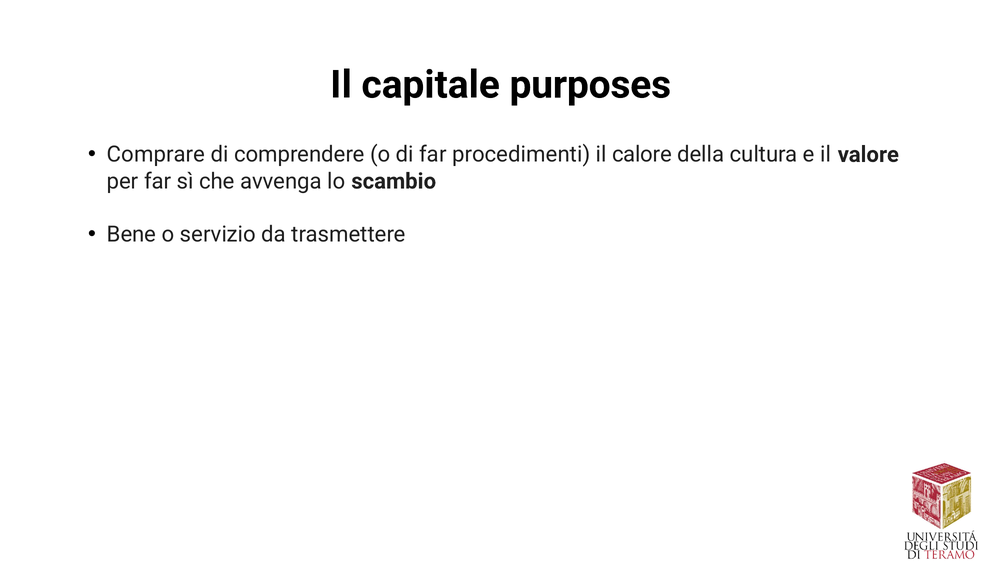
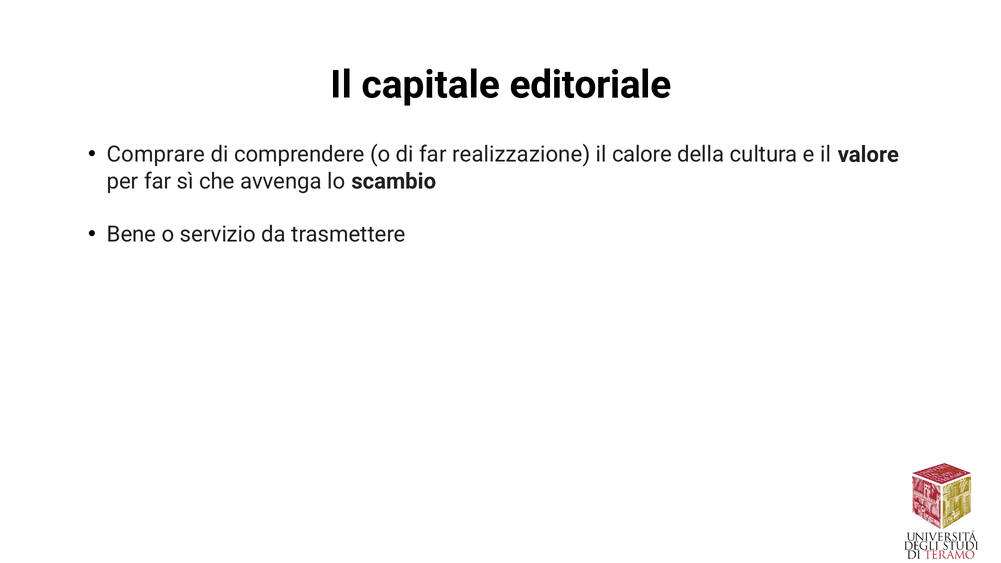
purposes: purposes -> editoriale
procedimenti: procedimenti -> realizzazione
